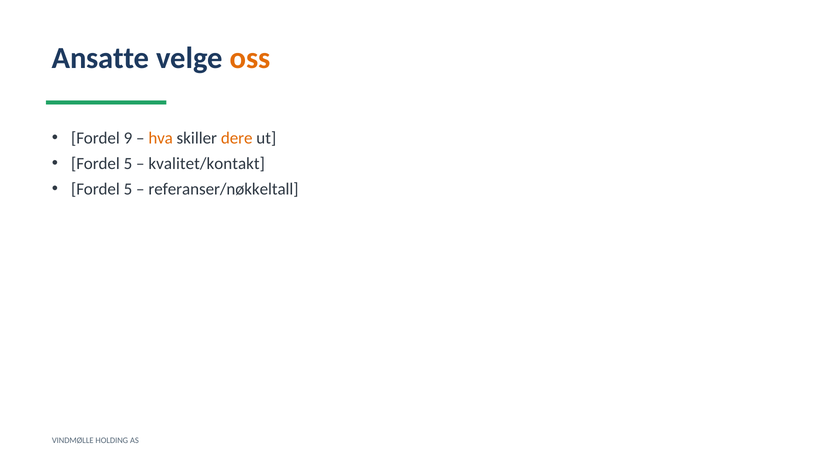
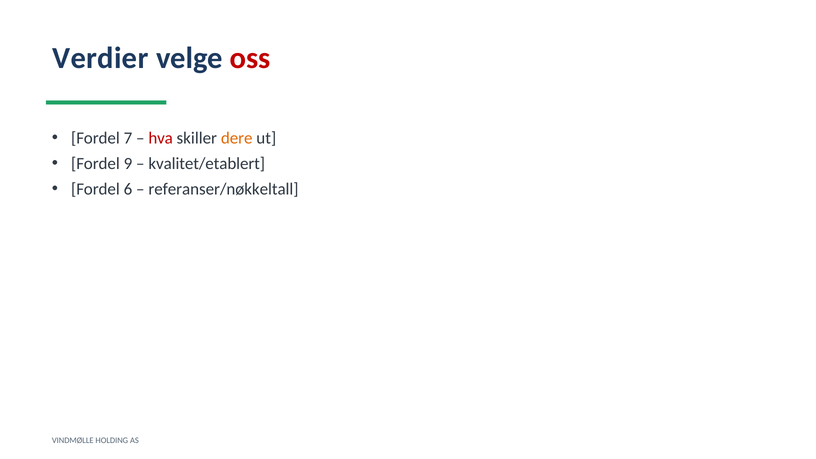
Ansatte: Ansatte -> Verdier
oss colour: orange -> red
9: 9 -> 7
hva colour: orange -> red
5 at (128, 164): 5 -> 9
kvalitet/kontakt: kvalitet/kontakt -> kvalitet/etablert
5 at (128, 189): 5 -> 6
